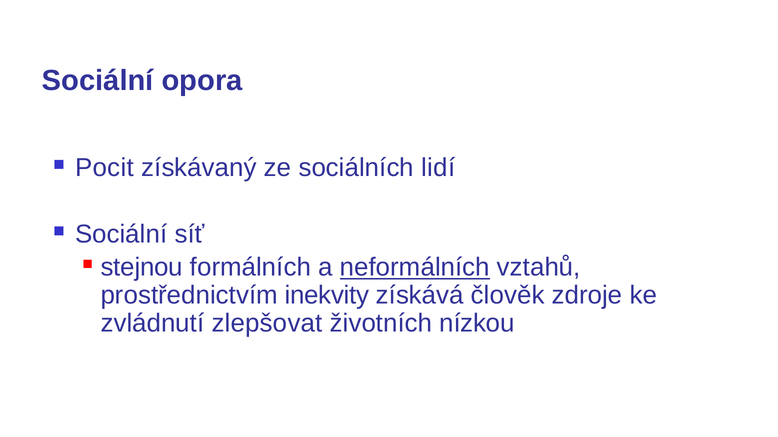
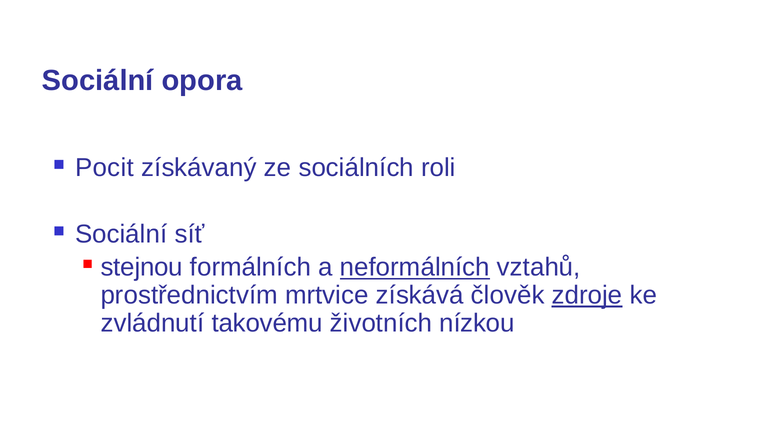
lidí: lidí -> roli
inekvity: inekvity -> mrtvice
zdroje underline: none -> present
zlepšovat: zlepšovat -> takovému
